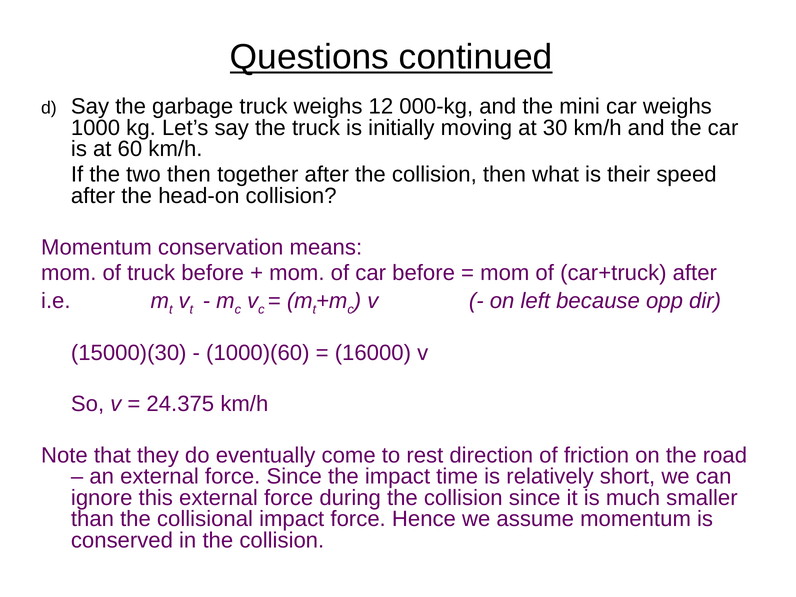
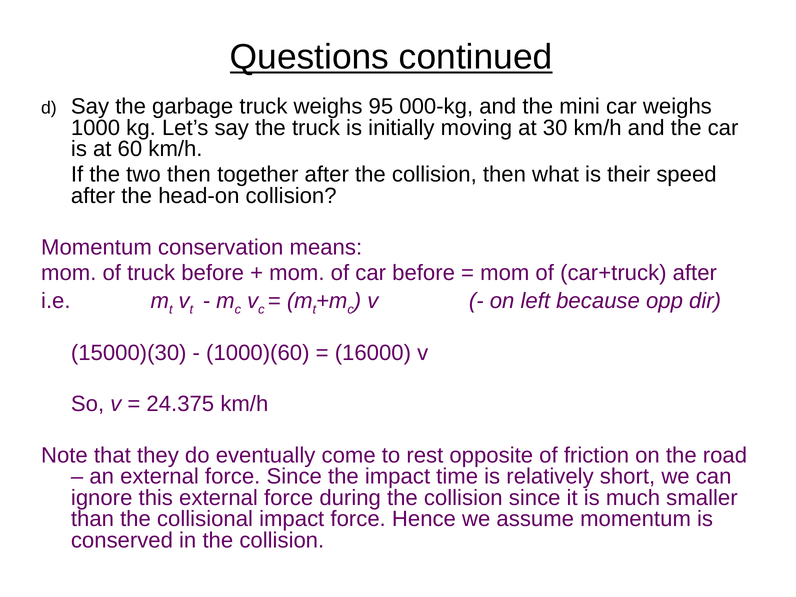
12: 12 -> 95
direction: direction -> opposite
